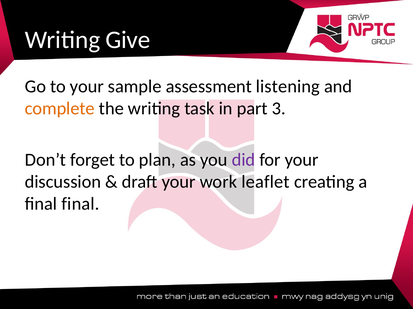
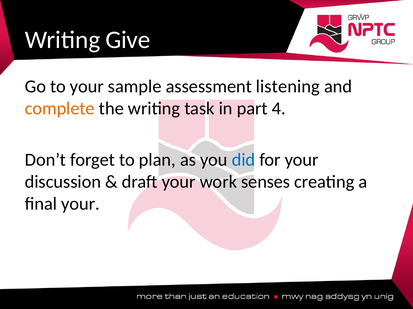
3: 3 -> 4
did colour: purple -> blue
leaflet: leaflet -> senses
final final: final -> your
